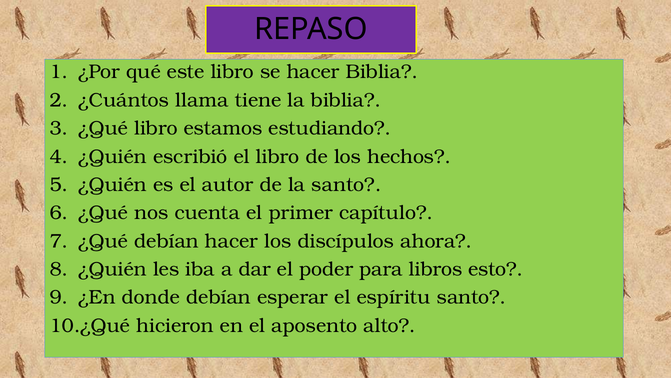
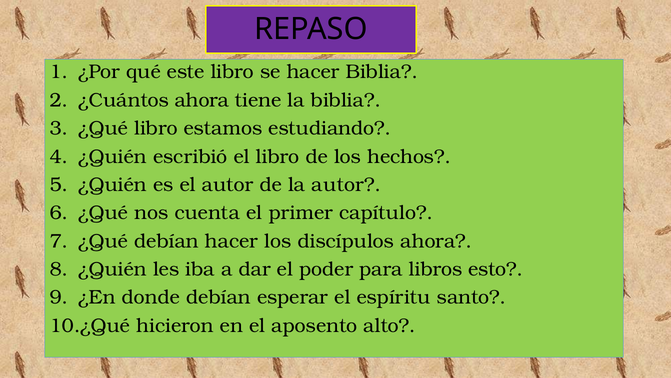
¿Cuántos llama: llama -> ahora
la santo: santo -> autor
